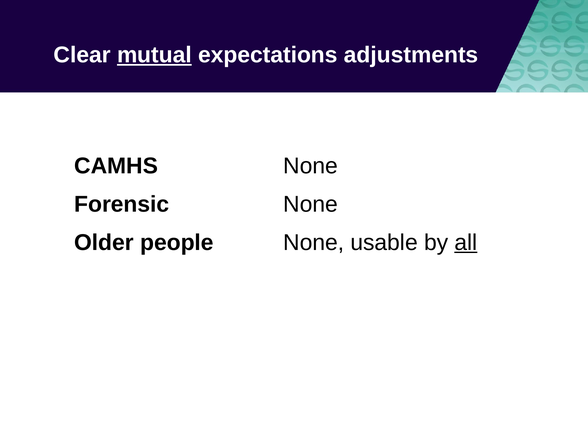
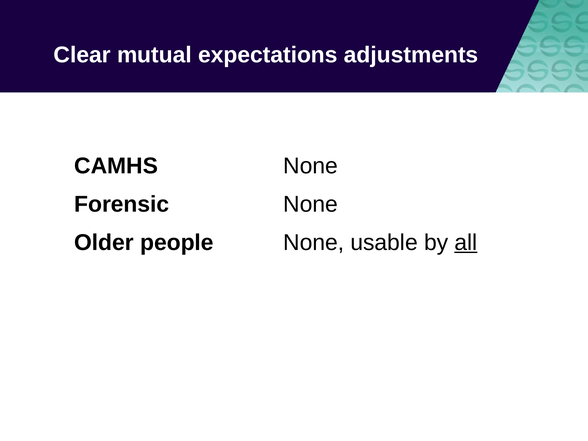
mutual underline: present -> none
